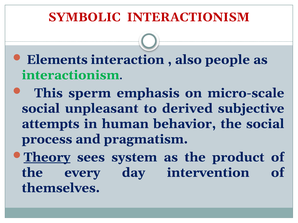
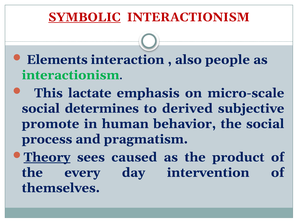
SYMBOLIC underline: none -> present
sperm: sperm -> lactate
unpleasant: unpleasant -> determines
attempts: attempts -> promote
system: system -> caused
